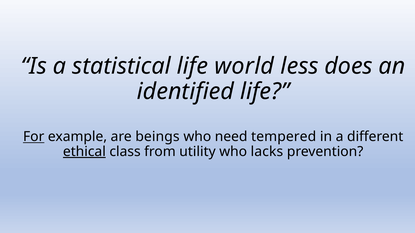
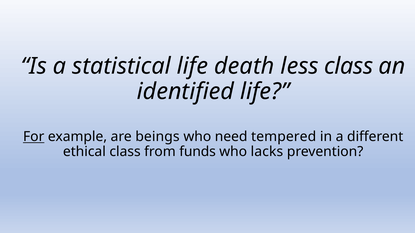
world: world -> death
less does: does -> class
ethical underline: present -> none
utility: utility -> funds
